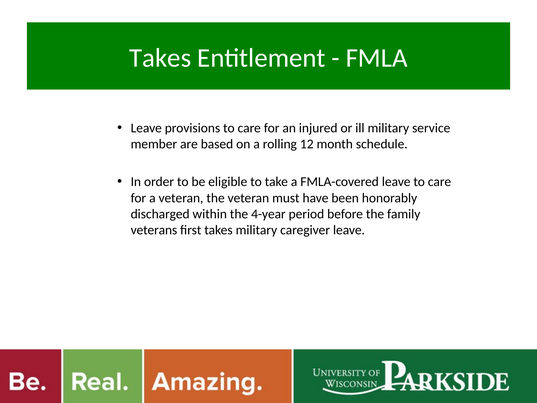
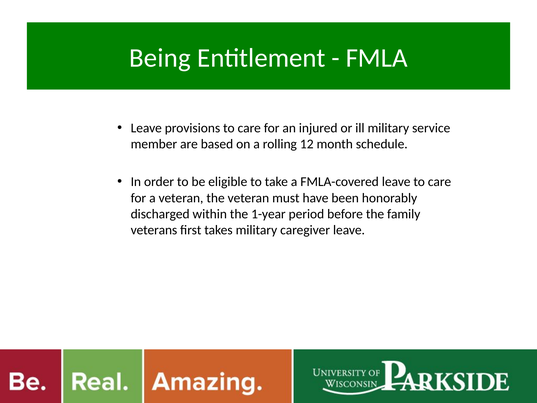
Takes at (160, 58): Takes -> Being
4-year: 4-year -> 1-year
